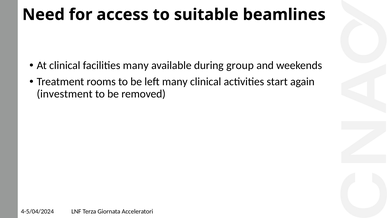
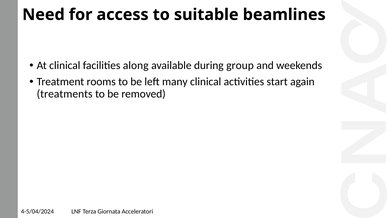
facilities many: many -> along
investment: investment -> treatments
